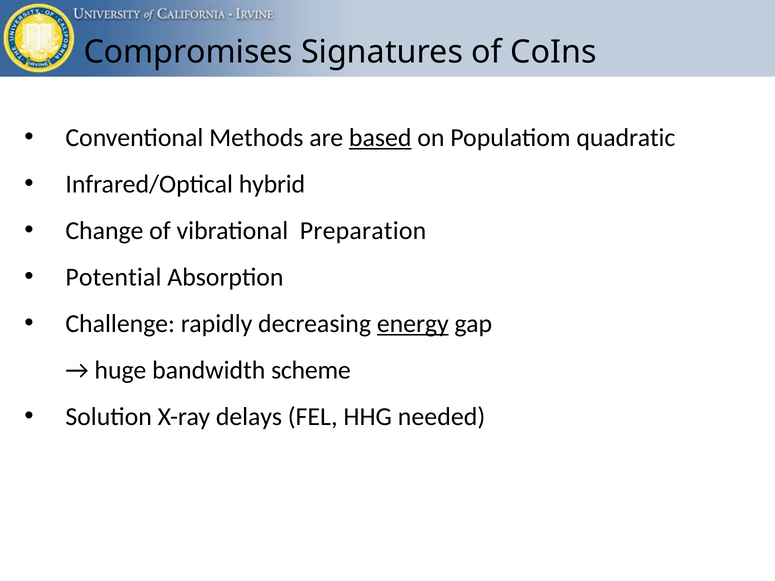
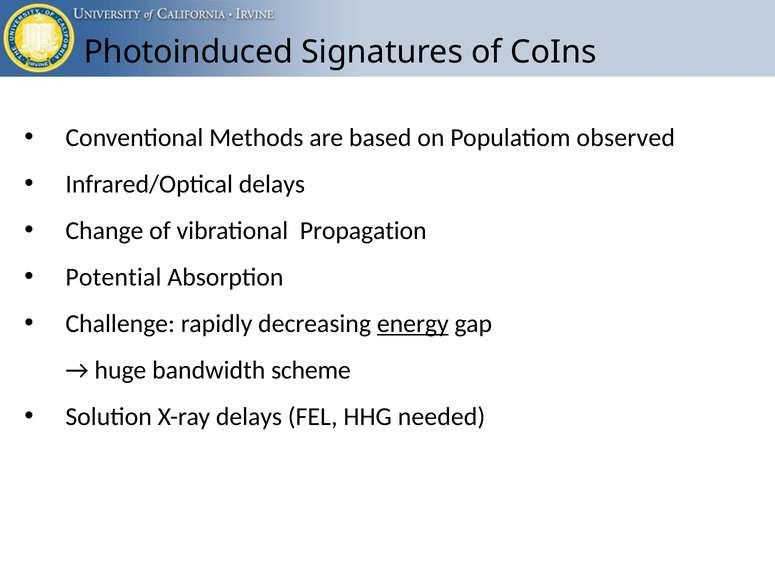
Compromises: Compromises -> Photoinduced
based underline: present -> none
quadratic: quadratic -> observed
Infrared/Optical hybrid: hybrid -> delays
Preparation: Preparation -> Propagation
